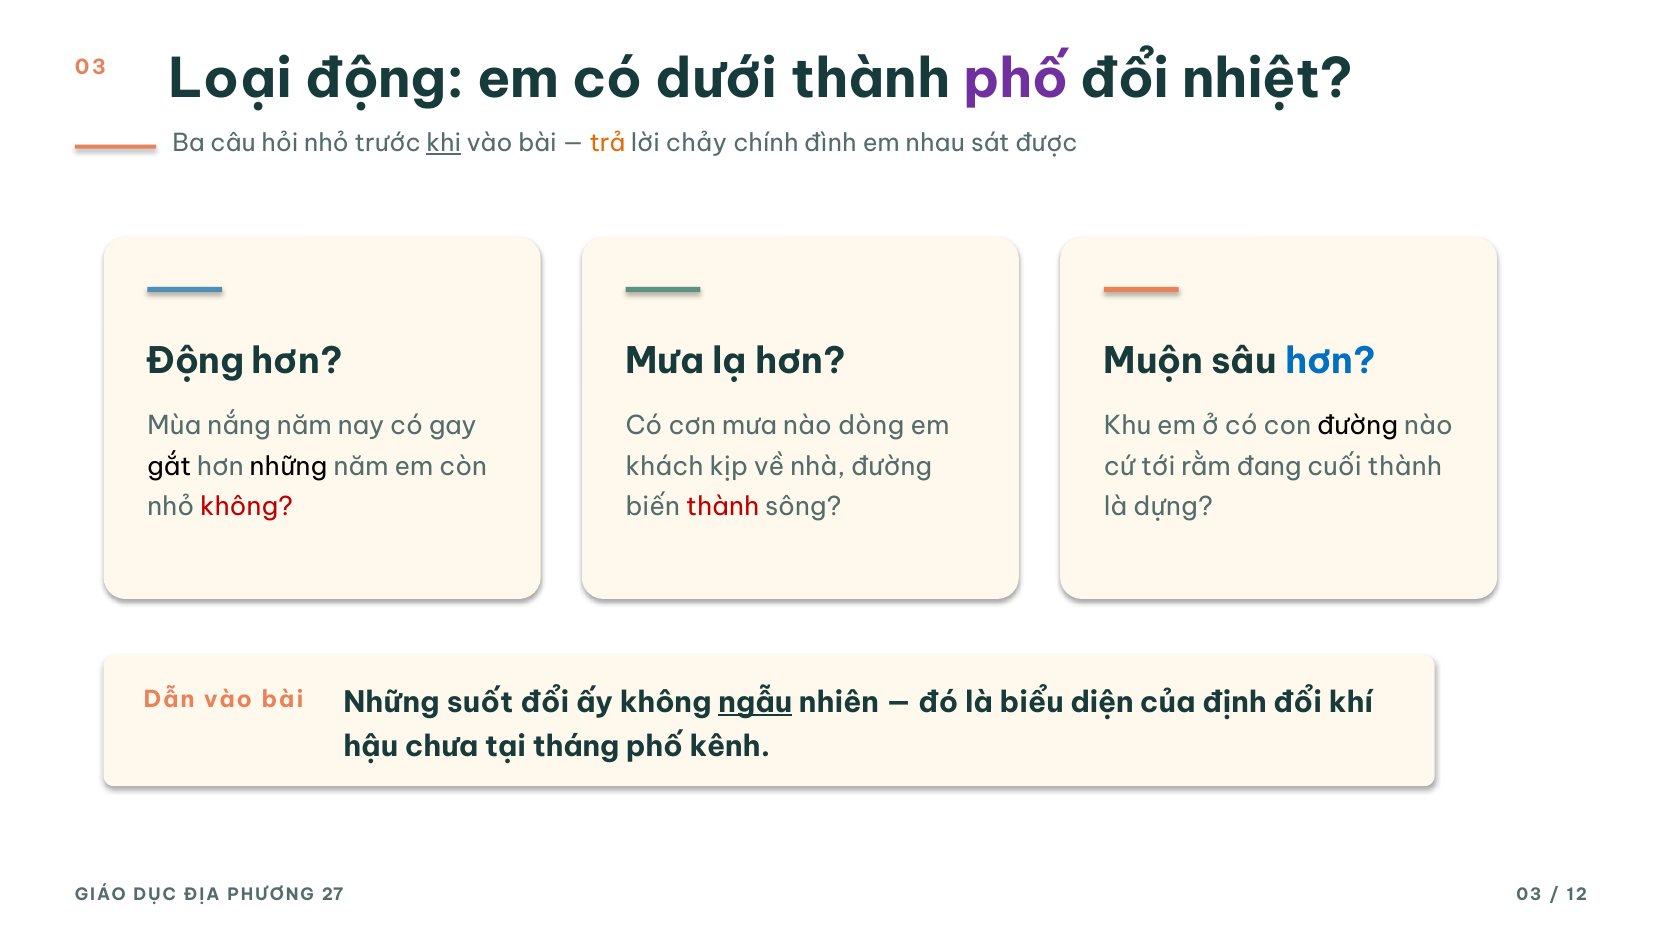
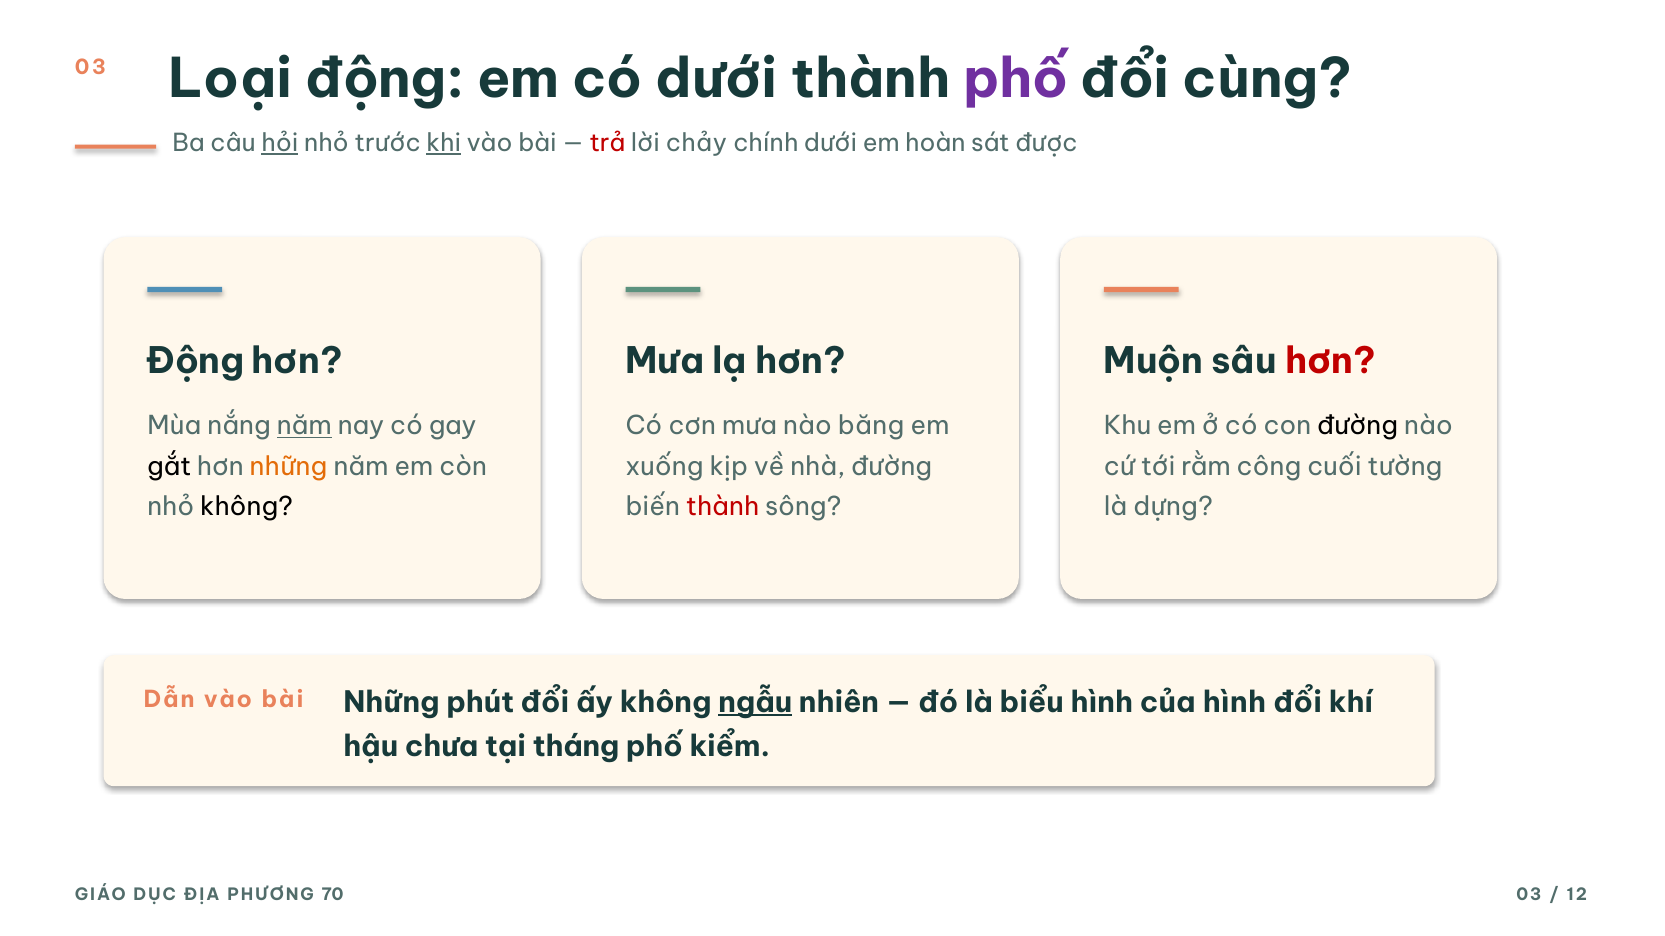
nhiệt: nhiệt -> cùng
hỏi underline: none -> present
trả colour: orange -> red
chính đình: đình -> dưới
nhau: nhau -> hoàn
hơn at (1330, 362) colour: blue -> red
năm at (304, 426) underline: none -> present
dòng: dòng -> băng
những at (288, 467) colour: black -> orange
khách: khách -> xuống
đang: đang -> công
cuối thành: thành -> tường
không at (247, 507) colour: red -> black
suốt: suốt -> phút
biểu diện: diện -> hình
của định: định -> hình
kênh: kênh -> kiểm
27: 27 -> 70
